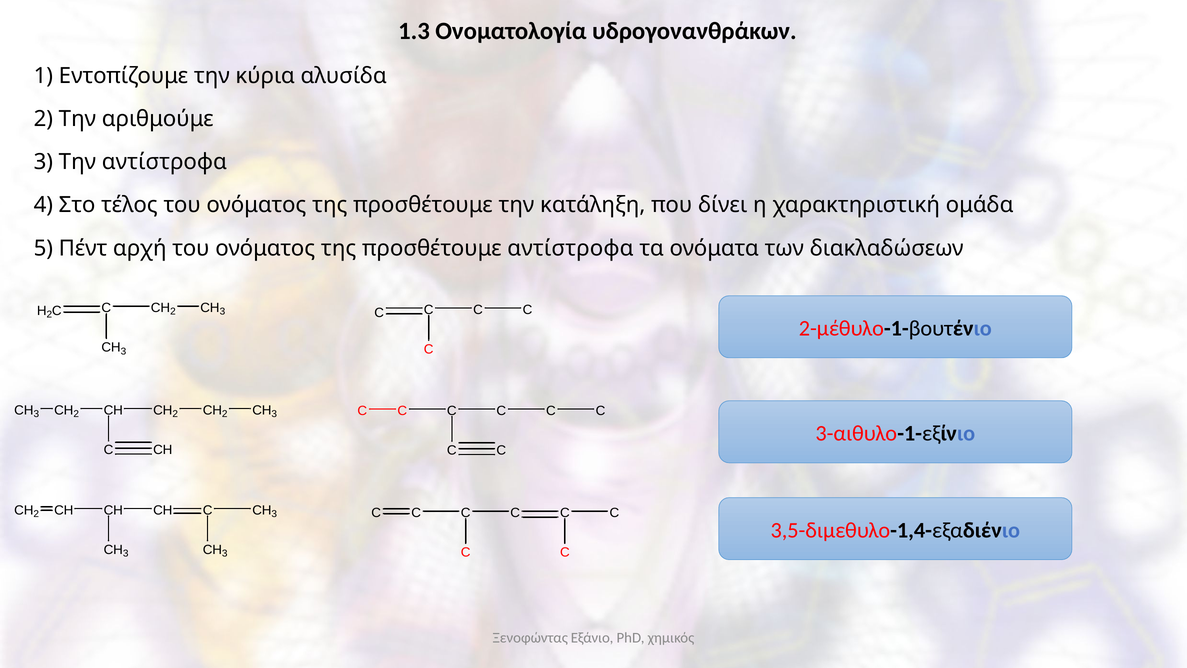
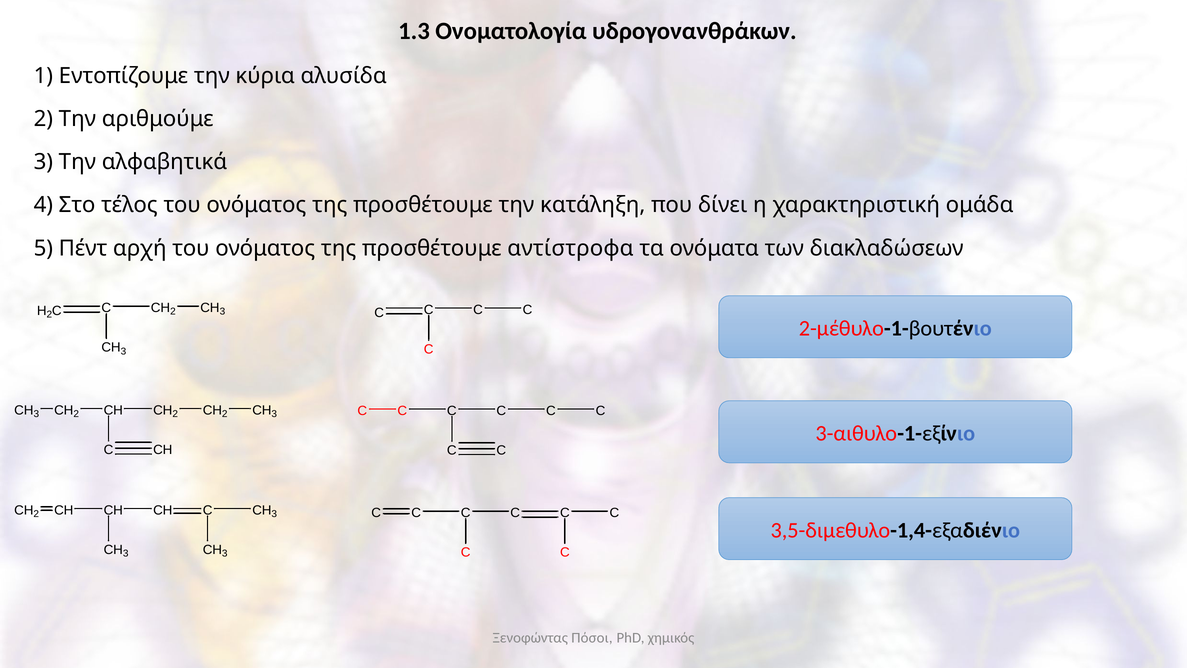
Την αντίστροφα: αντίστροφα -> αλφαβητικά
Εξάνιο: Εξάνιο -> Πόσοι
